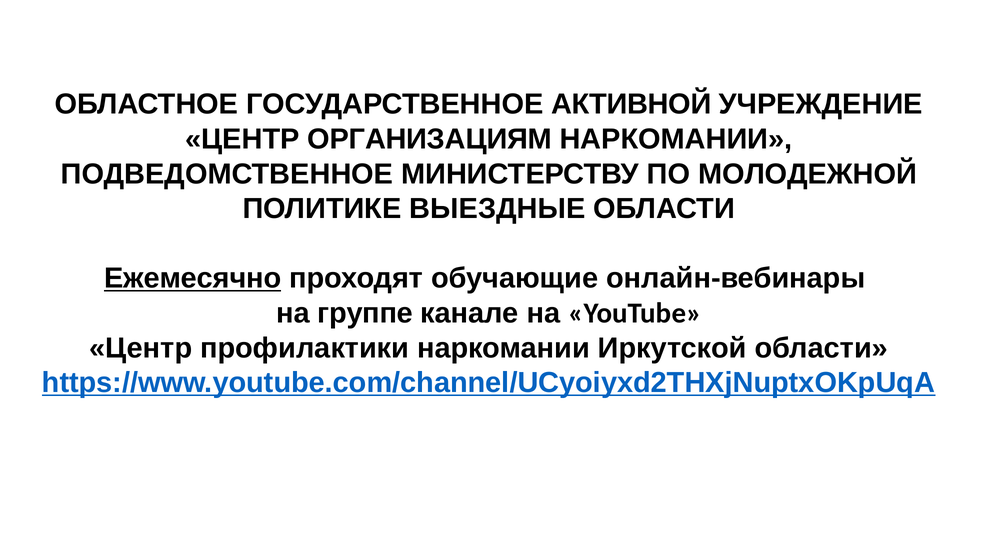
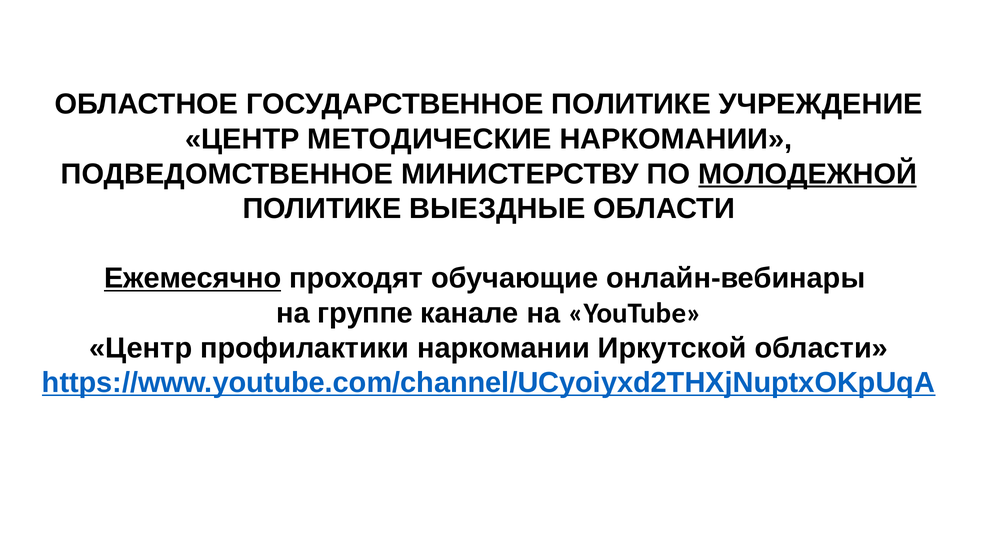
ГОСУДАРСТВЕННОЕ АКТИВНОЙ: АКТИВНОЙ -> ПОЛИТИКЕ
ОРГАНИЗАЦИЯМ: ОРГАНИЗАЦИЯМ -> МЕТОДИЧЕСКИЕ
МОЛОДЕЖНОЙ underline: none -> present
